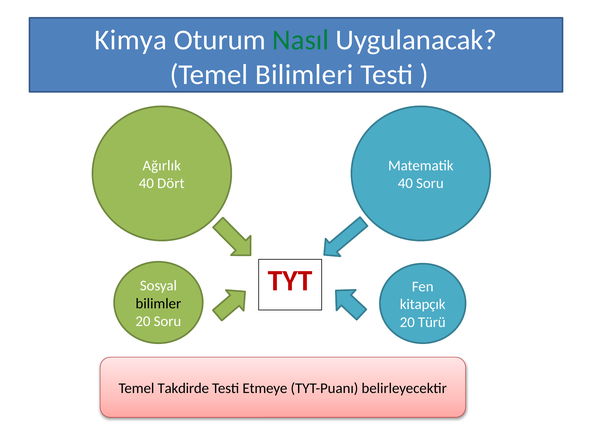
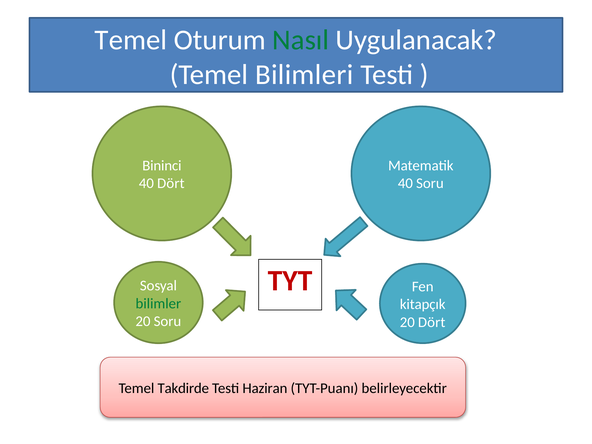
Kimya at (131, 40): Kimya -> Temel
Ağırlık: Ağırlık -> Bininci
bilimler colour: black -> green
20 Türü: Türü -> Dört
Etmeye: Etmeye -> Haziran
